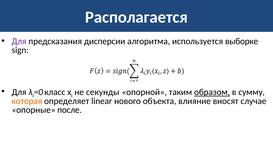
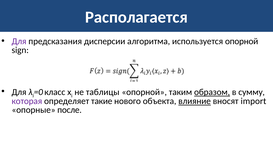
используется выборке: выборке -> опорной
секунды: секунды -> таблицы
которая colour: orange -> purple
linear: linear -> такие
влияние underline: none -> present
случае: случае -> import
